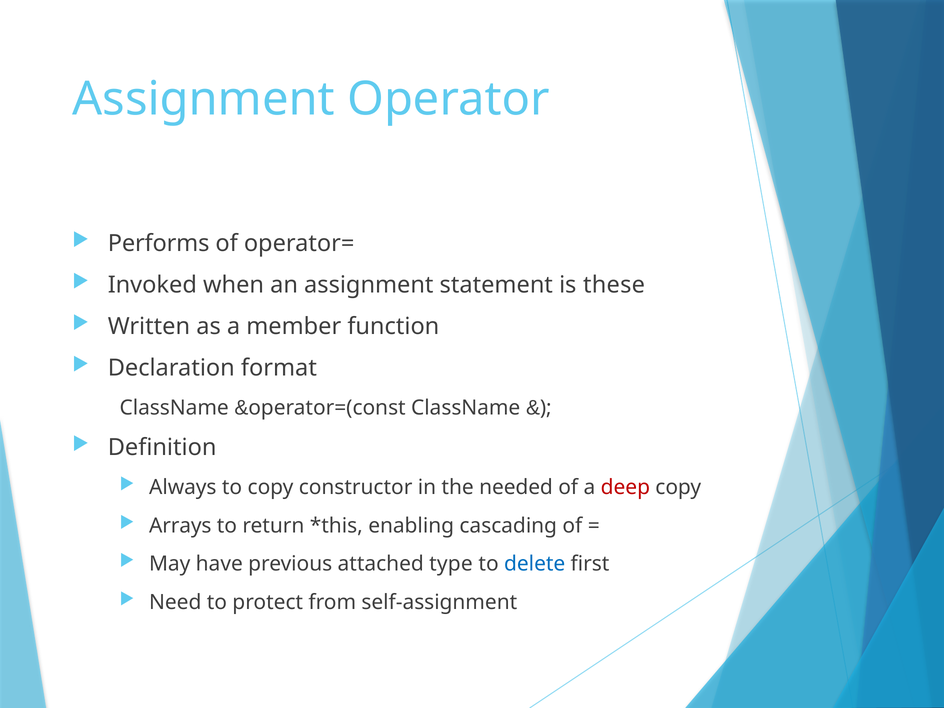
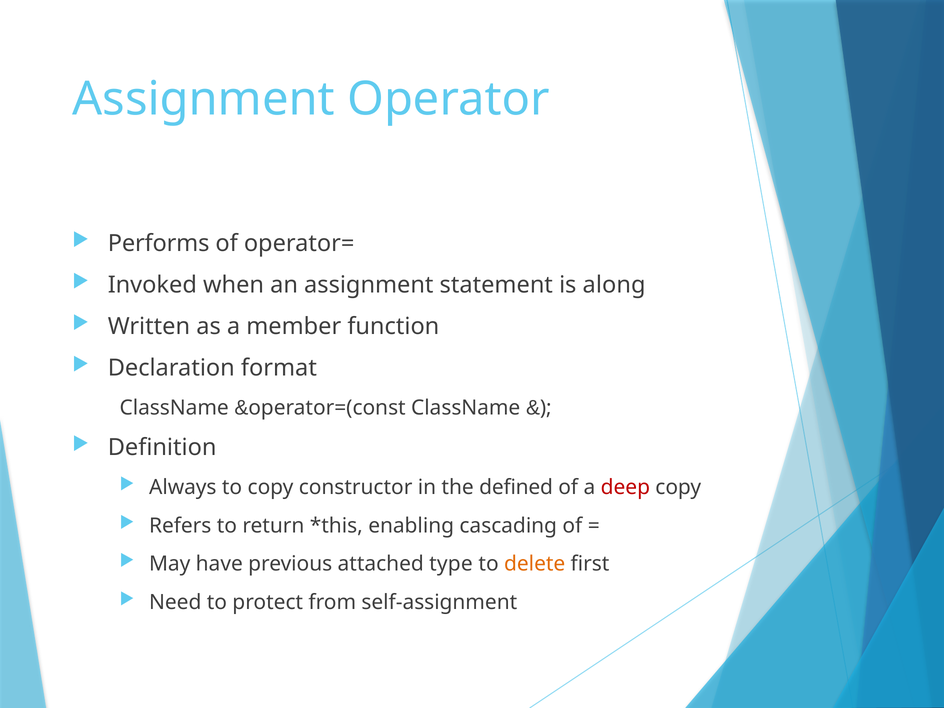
these: these -> along
needed: needed -> defined
Arrays: Arrays -> Refers
delete colour: blue -> orange
